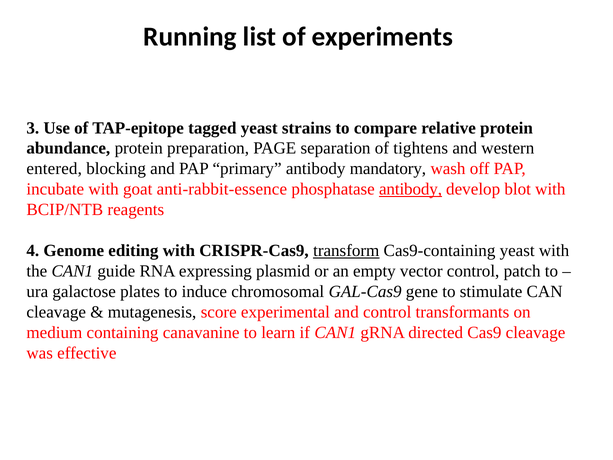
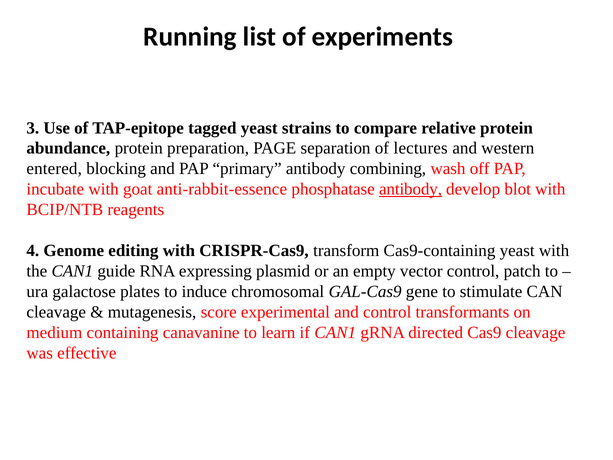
tightens: tightens -> lectures
mandatory: mandatory -> combining
transform underline: present -> none
